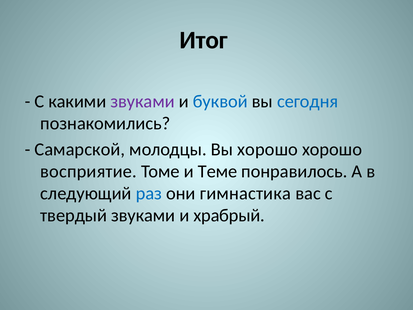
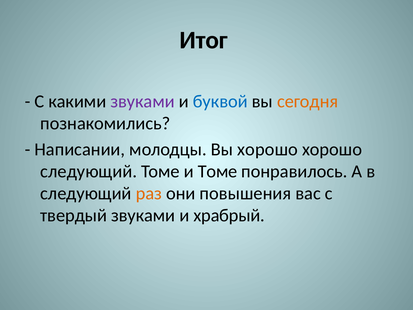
сегодня colour: blue -> orange
Самарской: Самарской -> Написании
восприятие at (89, 171): восприятие -> следующий
и Теме: Теме -> Томе
раз colour: blue -> orange
гимнастика: гимнастика -> повышения
